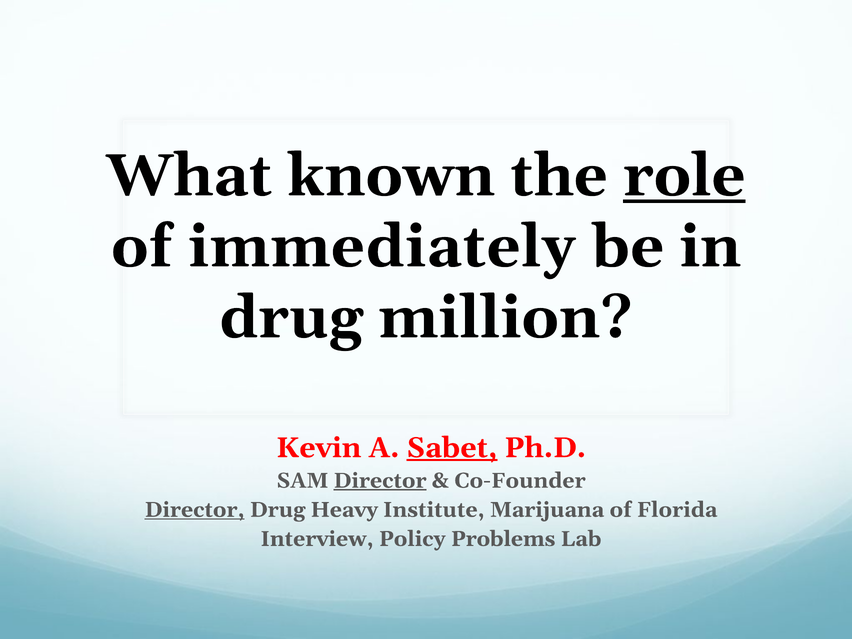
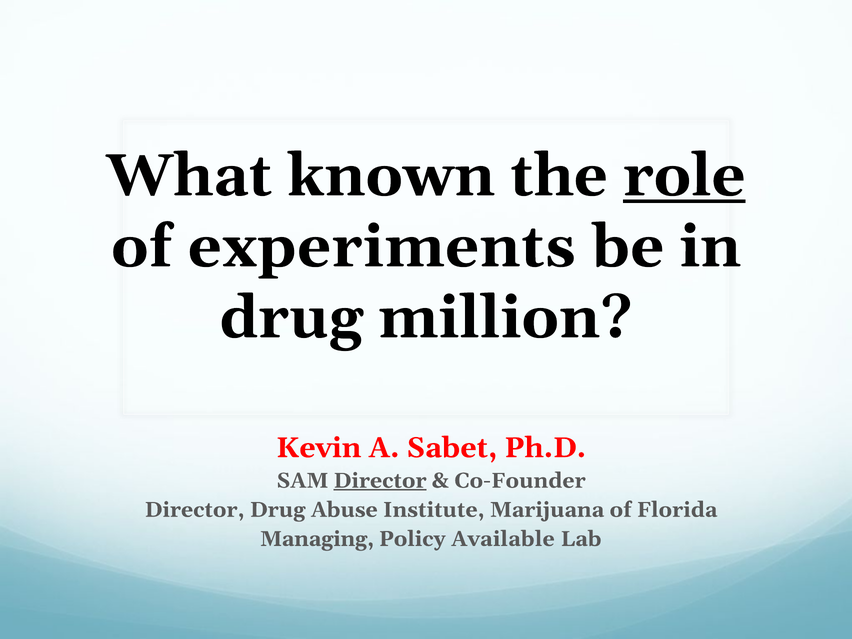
immediately: immediately -> experiments
Sabet underline: present -> none
Director at (195, 510) underline: present -> none
Heavy: Heavy -> Abuse
Interview: Interview -> Managing
Problems: Problems -> Available
